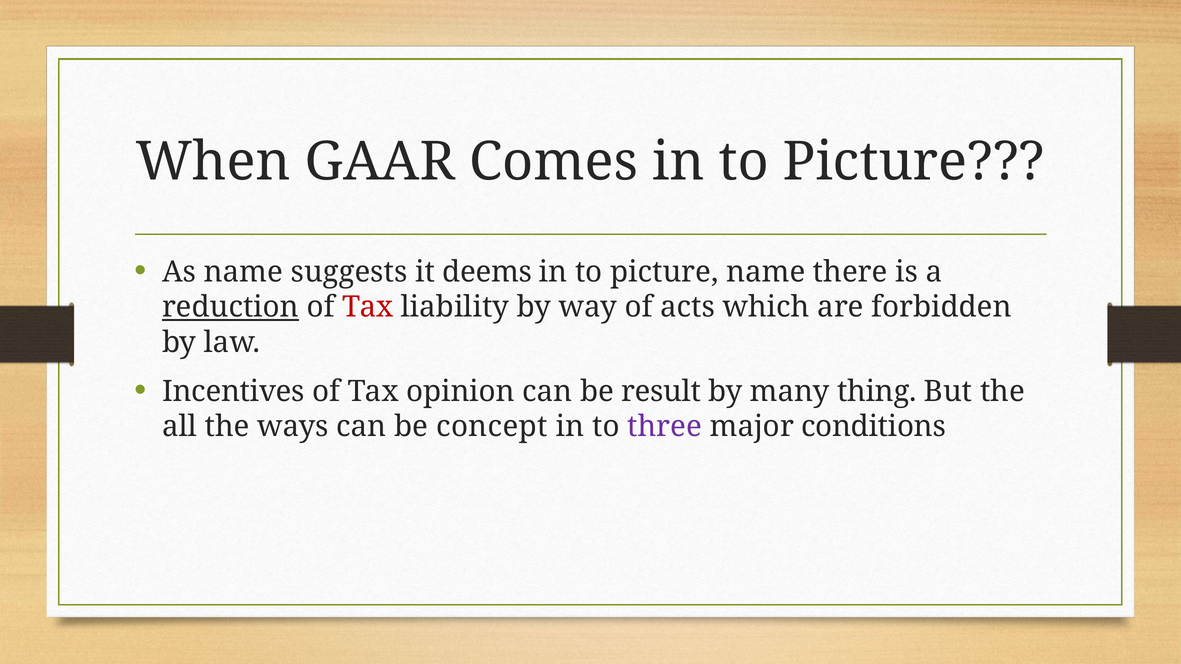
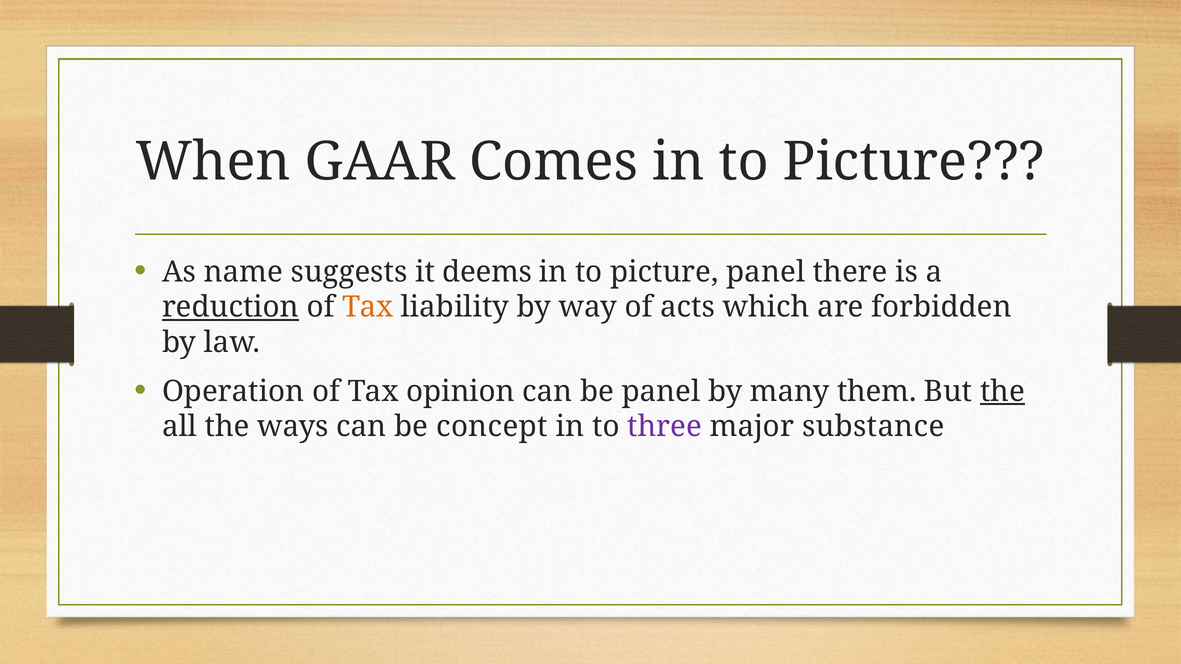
picture name: name -> panel
Tax at (368, 307) colour: red -> orange
Incentives: Incentives -> Operation
be result: result -> panel
thing: thing -> them
the at (1002, 391) underline: none -> present
conditions: conditions -> substance
